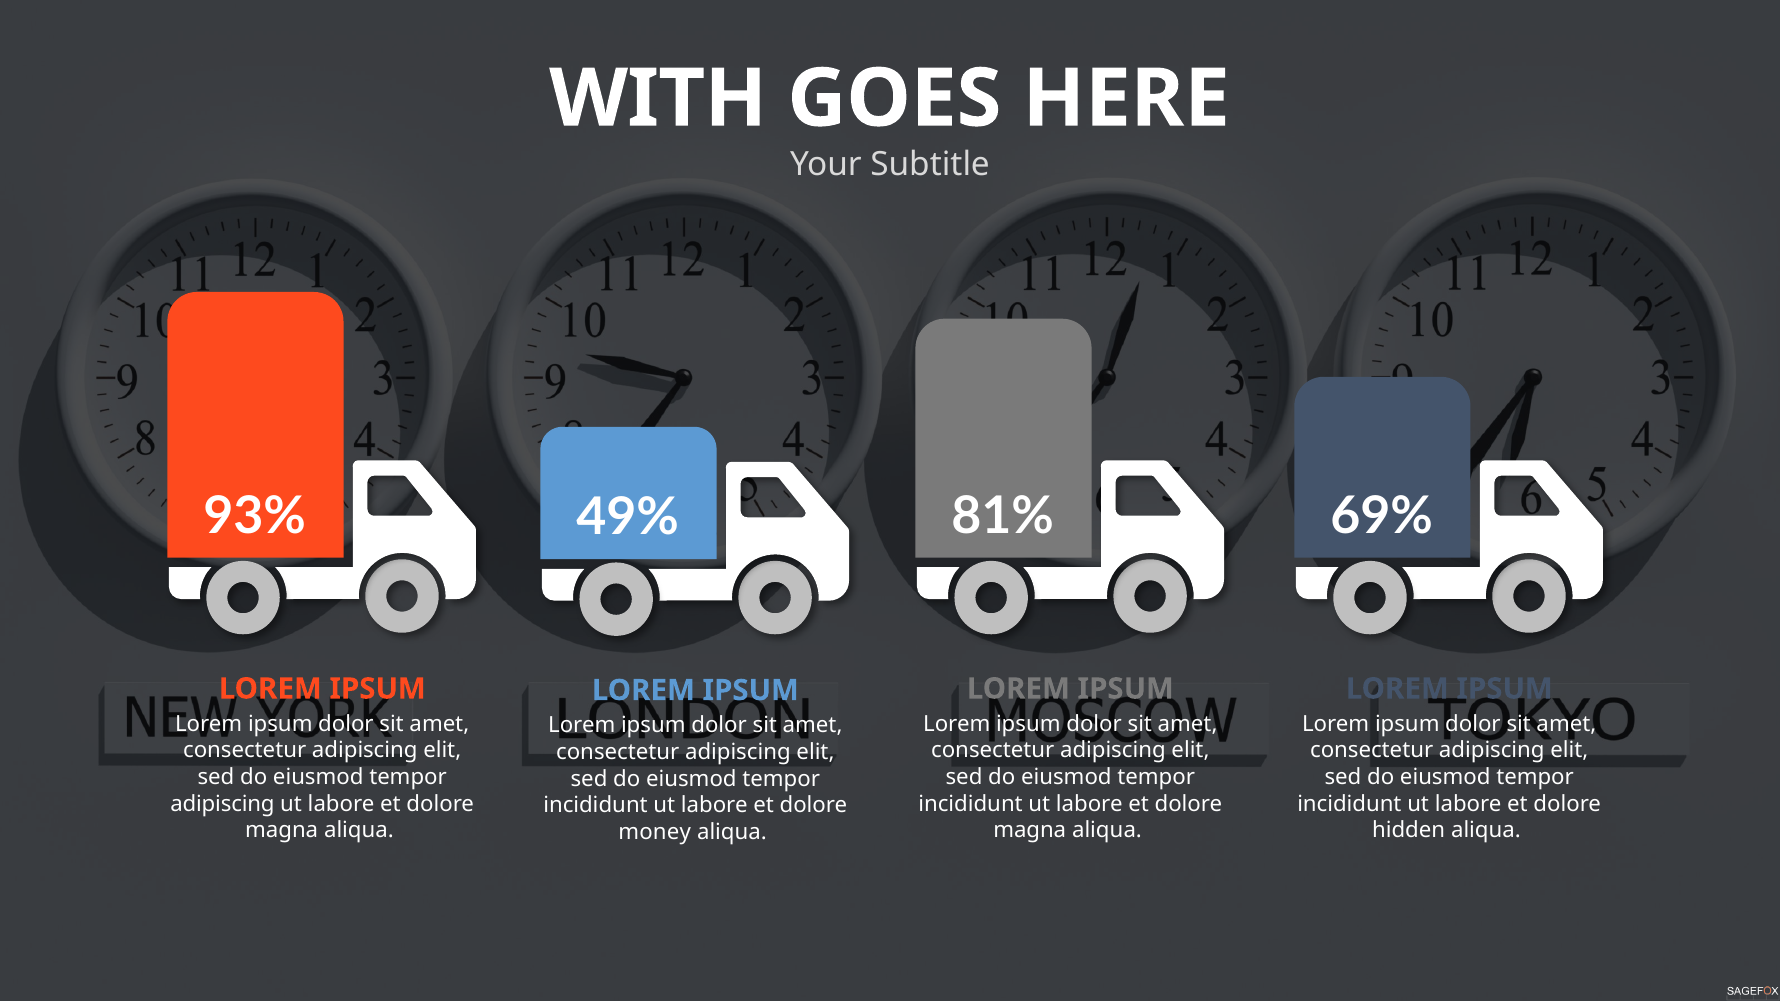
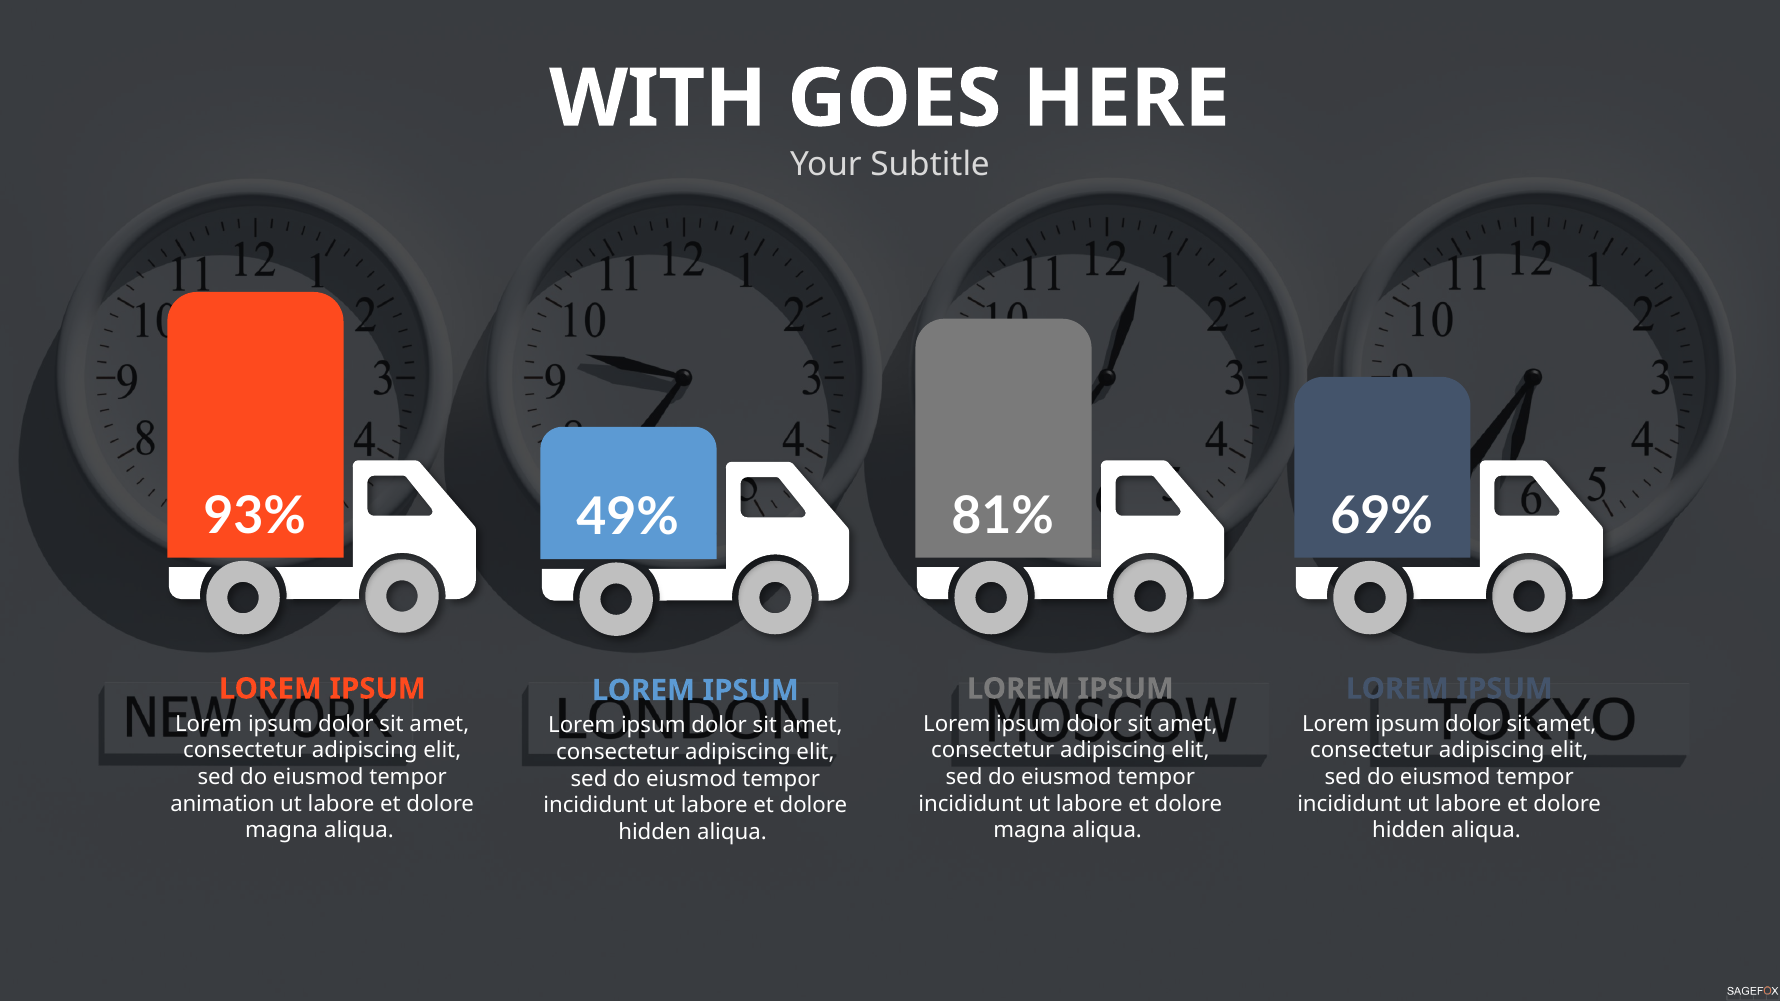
adipiscing at (222, 804): adipiscing -> animation
money at (655, 832): money -> hidden
